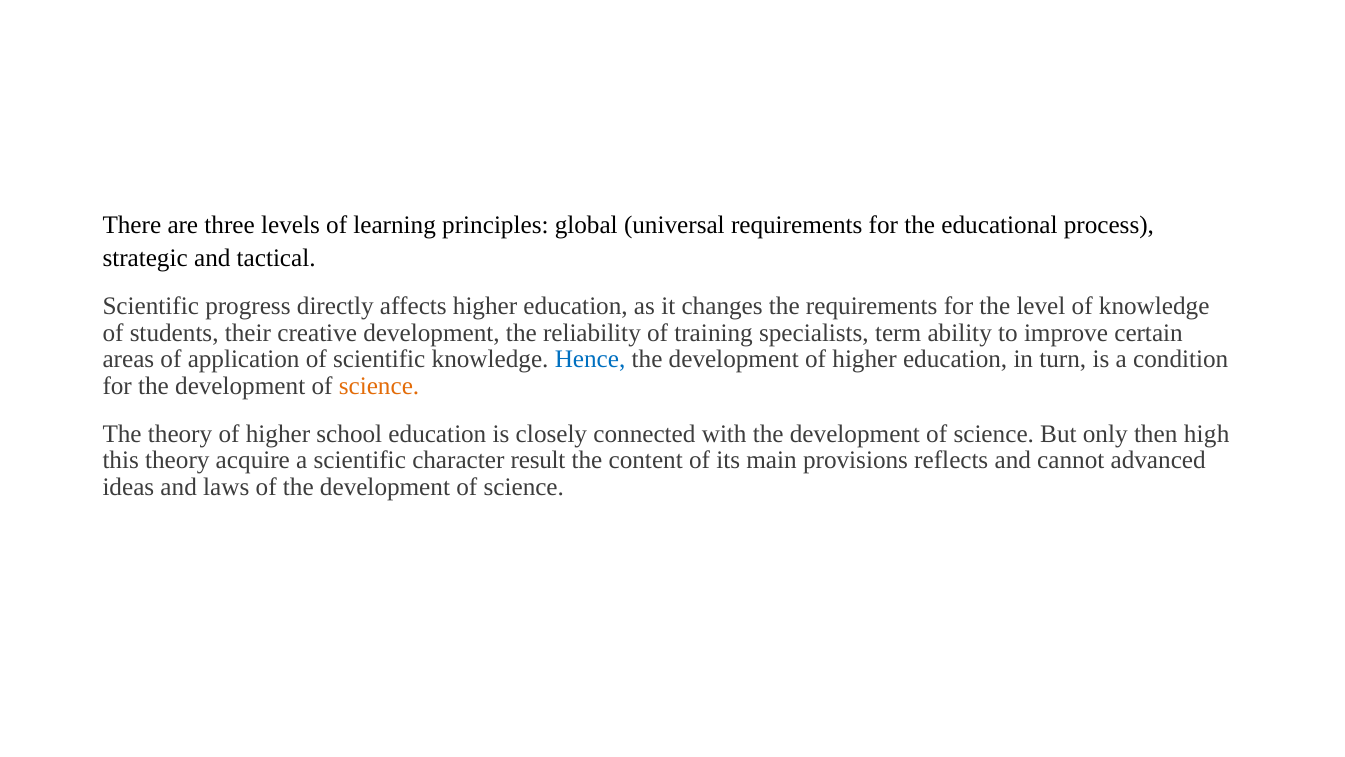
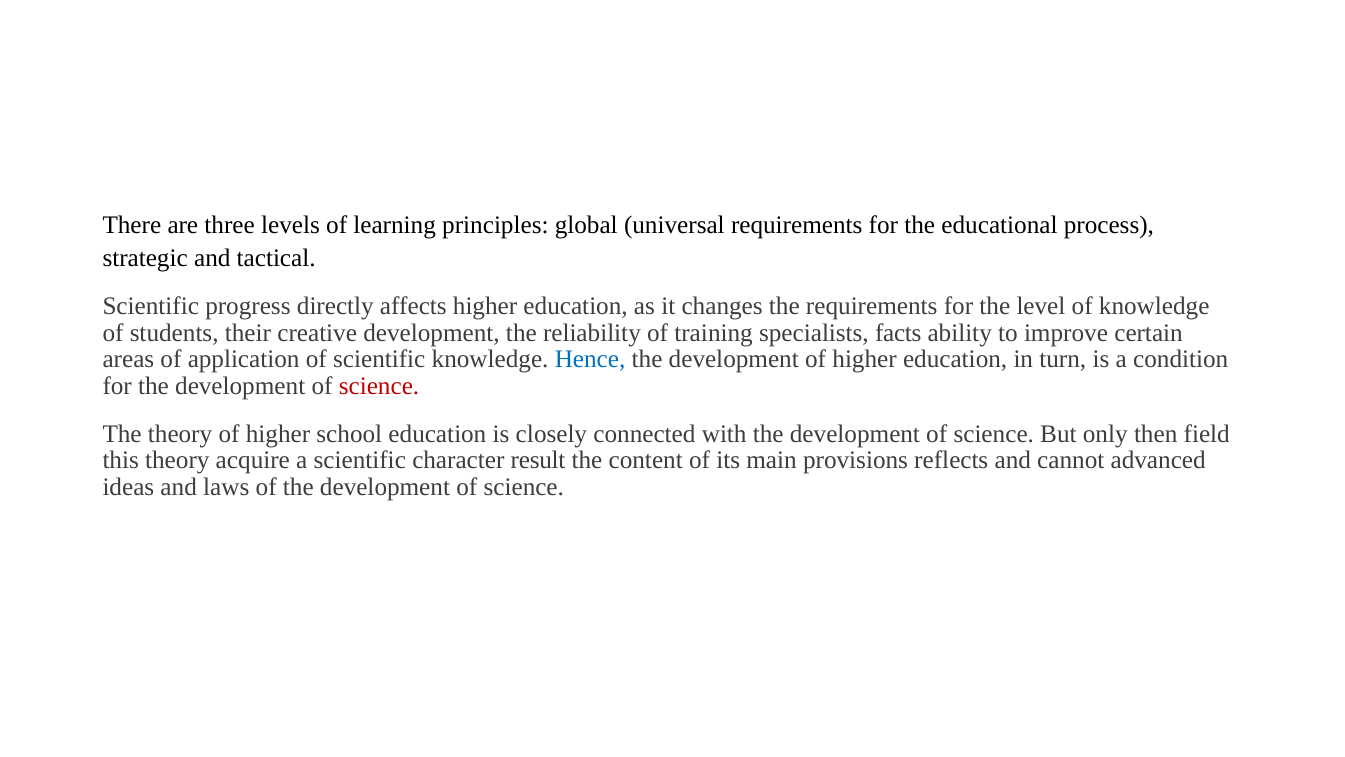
term: term -> facts
science at (379, 386) colour: orange -> red
high: high -> field
